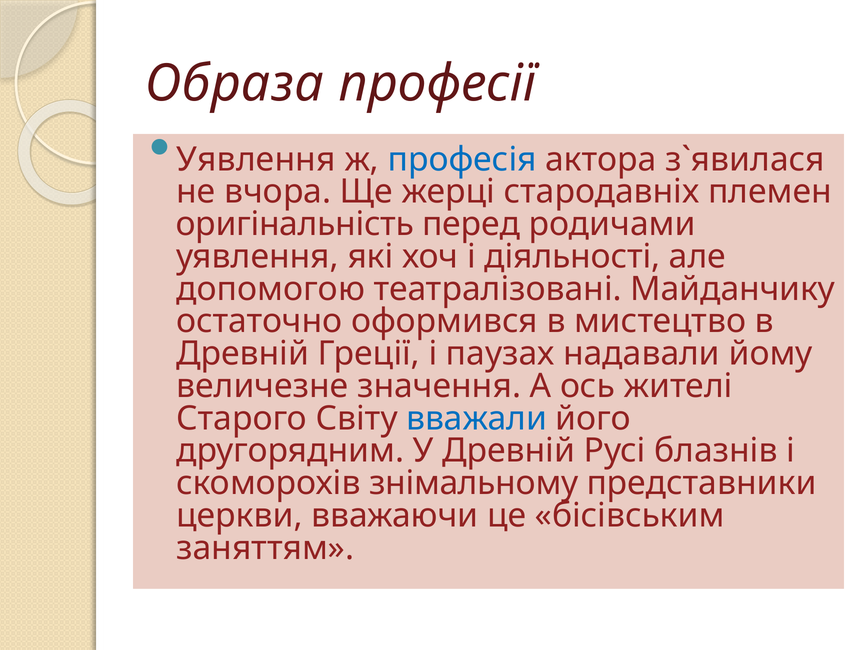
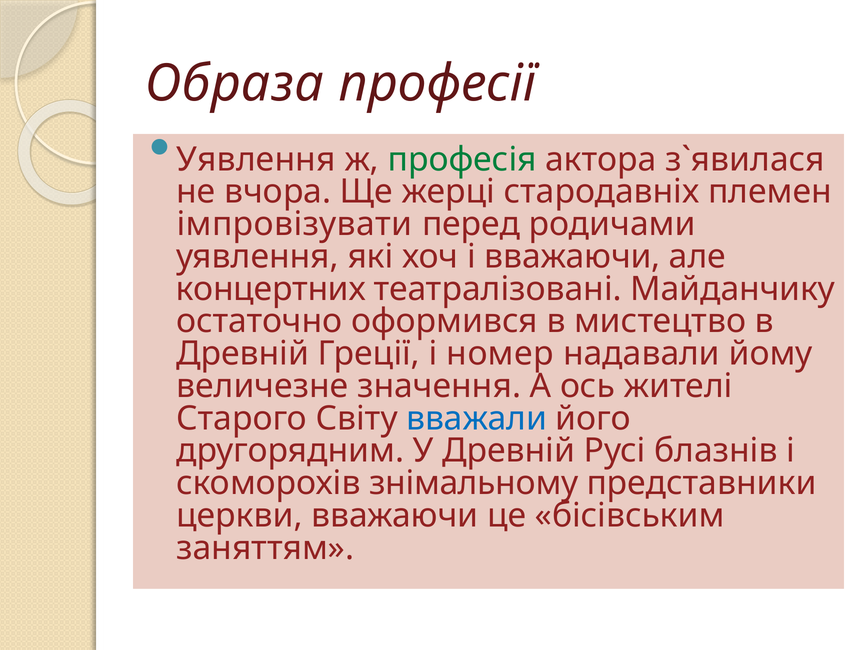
професія colour: blue -> green
оригінальність: оригінальність -> імпровізувати
і діяльності: діяльності -> вважаючи
допомогою: допомогою -> концертних
паузах: паузах -> номер
